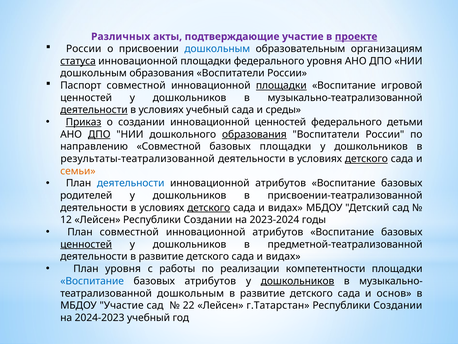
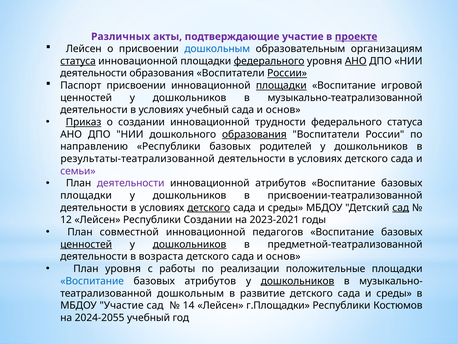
России at (84, 49): России -> Лейсен
федерального at (269, 61) underline: none -> present
АНО at (356, 61) underline: none -> present
дошкольным at (94, 73): дошкольным -> деятельности
России at (287, 73) underline: none -> present
Паспорт совместной: совместной -> присвоении
деятельности at (94, 110) underline: present -> none
среды at (283, 110): среды -> основ
инновационной ценностей: ценностей -> трудности
федерального детьми: детьми -> статуса
ДПО at (99, 134) underline: present -> none
направлению Совместной: Совместной -> Республики
базовых площадки: площадки -> родителей
детского at (366, 159) underline: present -> none
семьи colour: orange -> purple
деятельности at (131, 183) colour: blue -> purple
родителей at (86, 195): родителей -> площадки
видах at (285, 207): видах -> среды
сад at (401, 207) underline: none -> present
2023-2024: 2023-2024 -> 2023-2021
атрибутов at (278, 232): атрибутов -> педагогов
дошкольников at (190, 244) underline: none -> present
деятельности в развитие: развитие -> возраста
видах at (283, 256): видах -> основ
компетентности: компетентности -> положительные
основ at (394, 293): основ -> среды
22: 22 -> 14
г.Татарстан: г.Татарстан -> г.Площадки
Создании at (398, 305): Создании -> Костюмов
2024-2023: 2024-2023 -> 2024-2055
